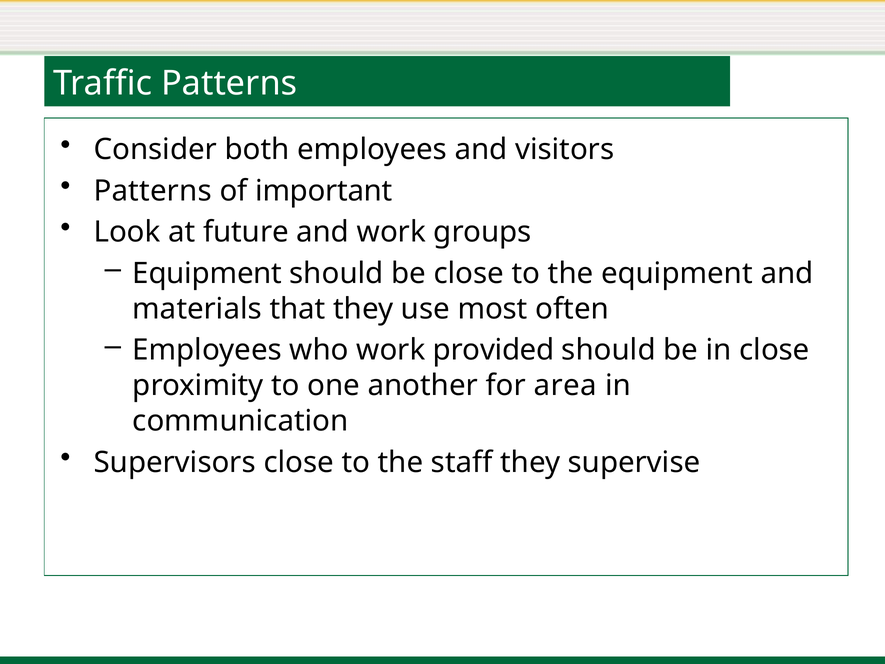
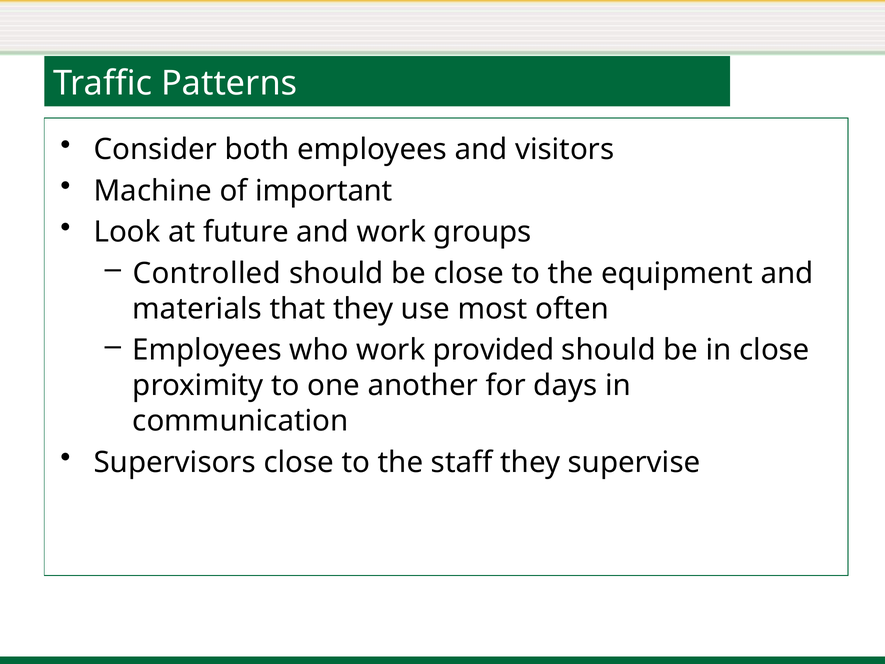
Patterns at (153, 191): Patterns -> Machine
Equipment at (207, 273): Equipment -> Controlled
area: area -> days
